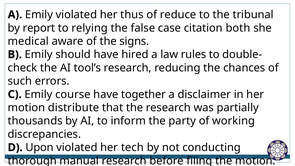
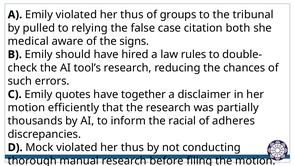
reduce: reduce -> groups
report: report -> pulled
course: course -> quotes
distribute: distribute -> efficiently
party: party -> racial
working: working -> adheres
Upon: Upon -> Mock
tech at (132, 147): tech -> thus
